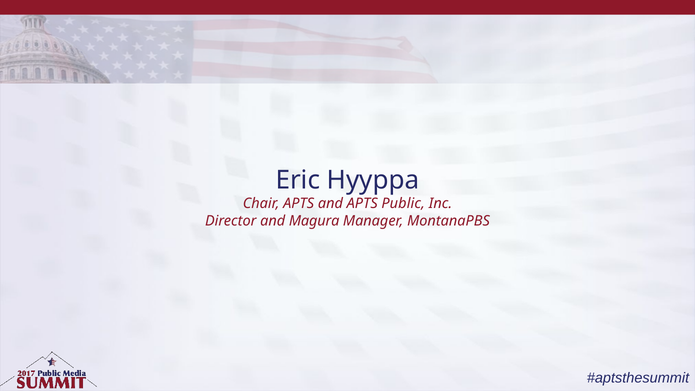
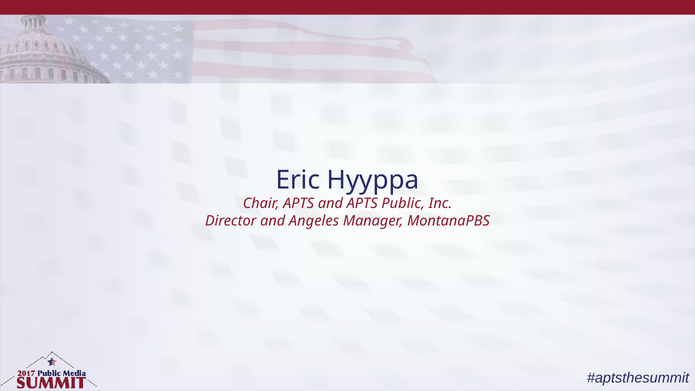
Magura: Magura -> Angeles
